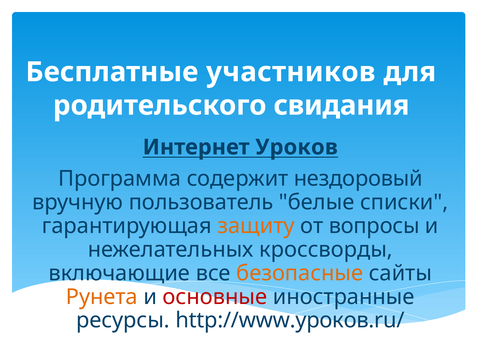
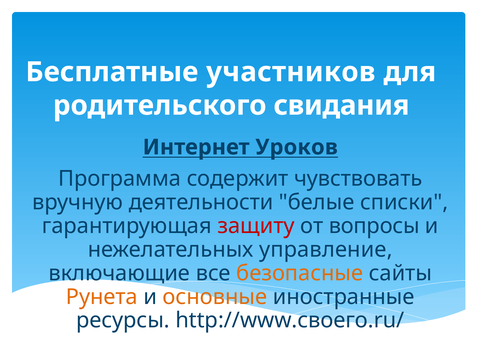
нездоровый: нездоровый -> чувствовать
пользователь: пользователь -> деятельности
защиту colour: orange -> red
кроссворды: кроссворды -> управление
основные colour: red -> orange
http://www.уроков.ru/: http://www.уроков.ru/ -> http://www.своего.ru/
